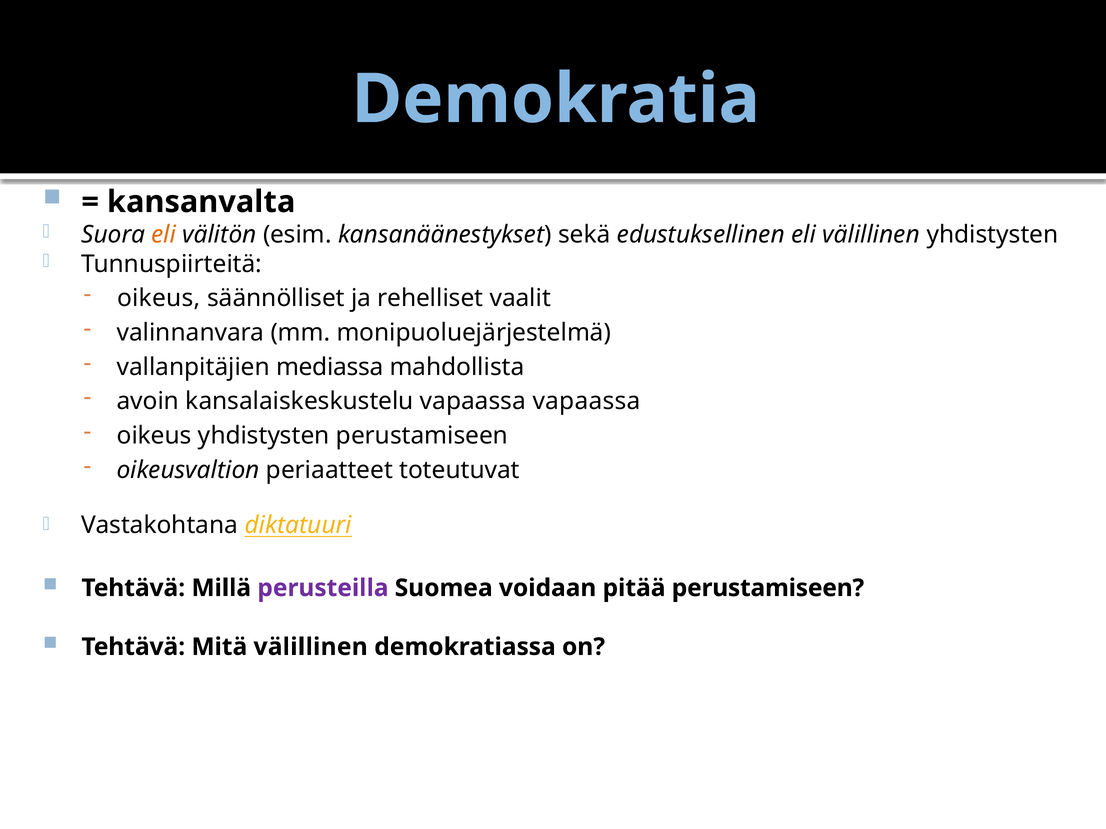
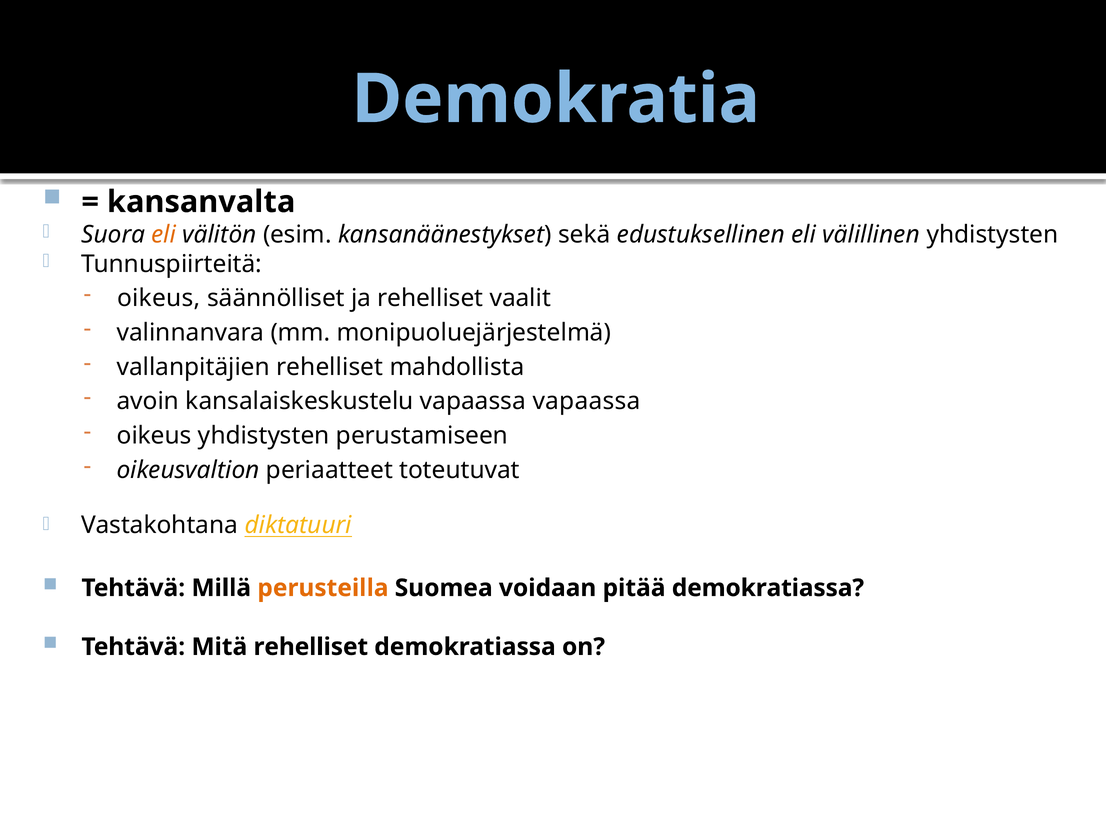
vallanpitäjien mediassa: mediassa -> rehelliset
perusteilla colour: purple -> orange
pitää perustamiseen: perustamiseen -> demokratiassa
Mitä välillinen: välillinen -> rehelliset
